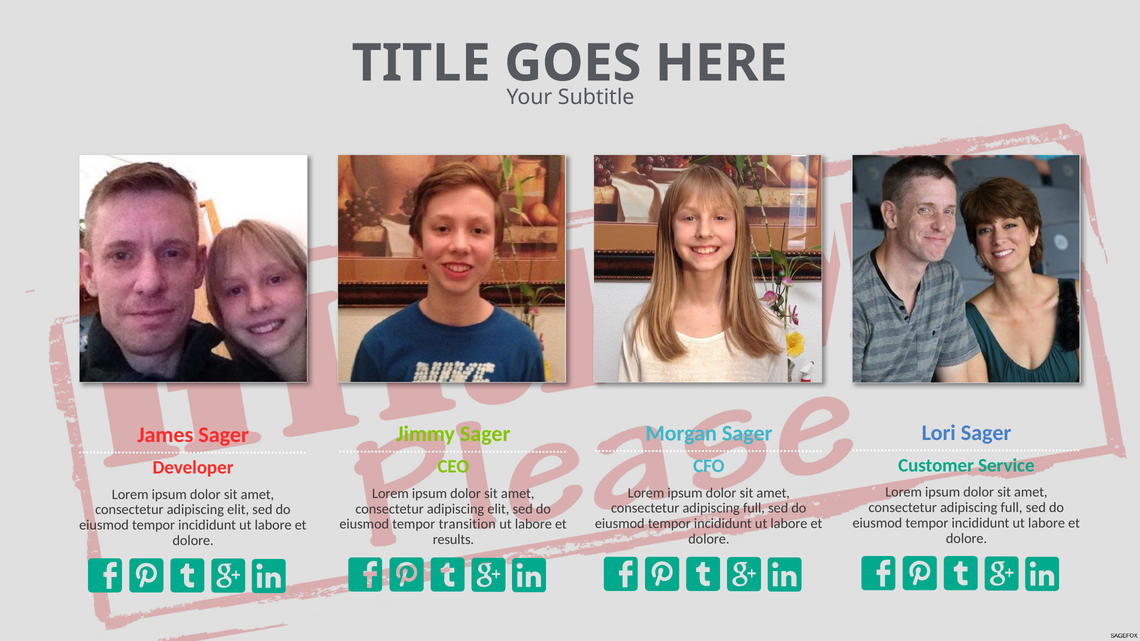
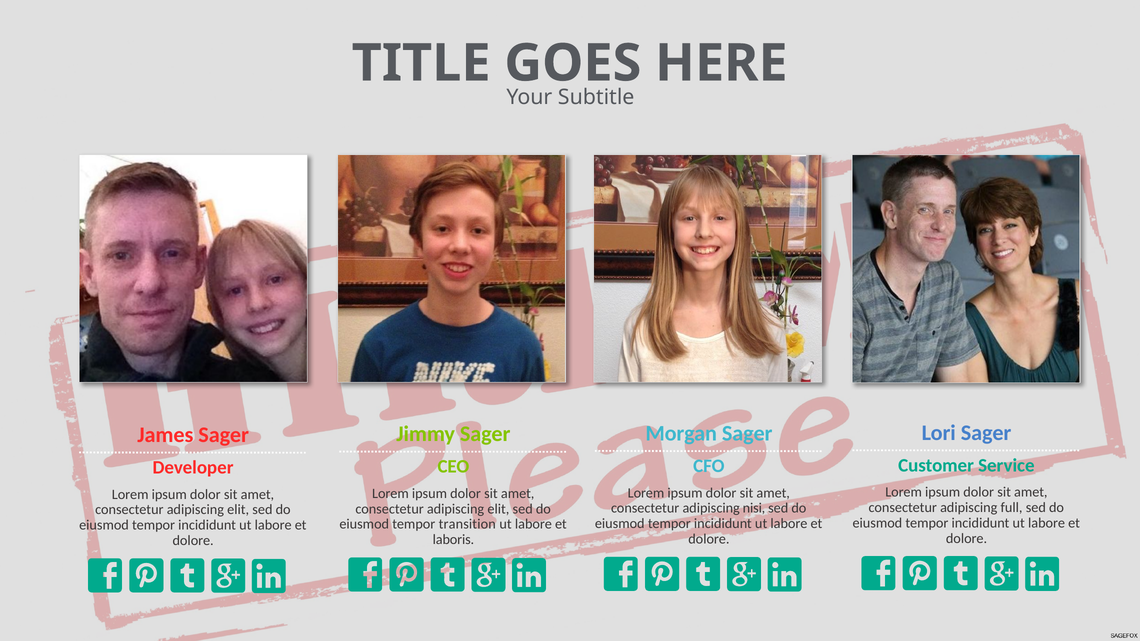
full at (754, 508): full -> nisi
results: results -> laboris
